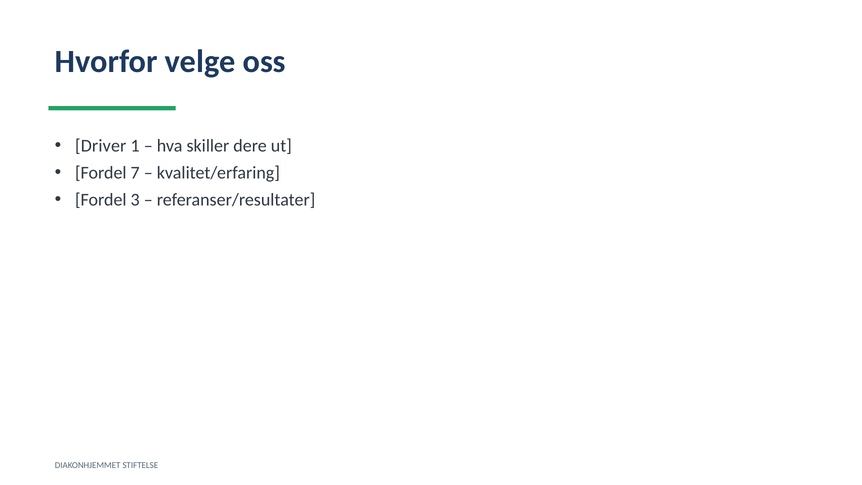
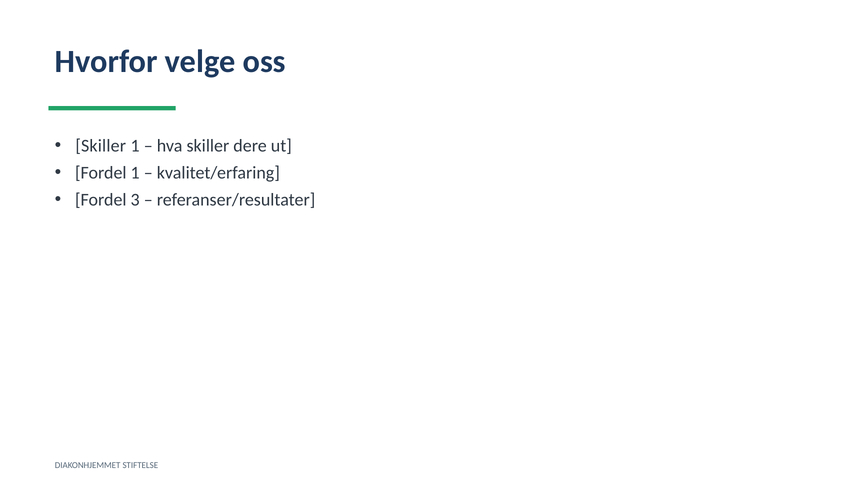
Driver at (101, 146): Driver -> Skiller
Fordel 7: 7 -> 1
